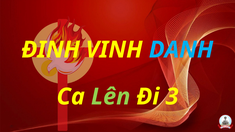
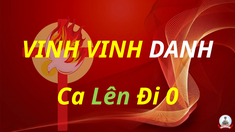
ĐINH at (51, 50): ĐINH -> VINH
DANH colour: light blue -> white
3: 3 -> 0
